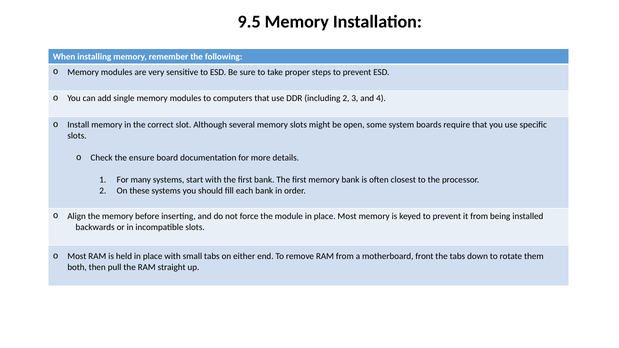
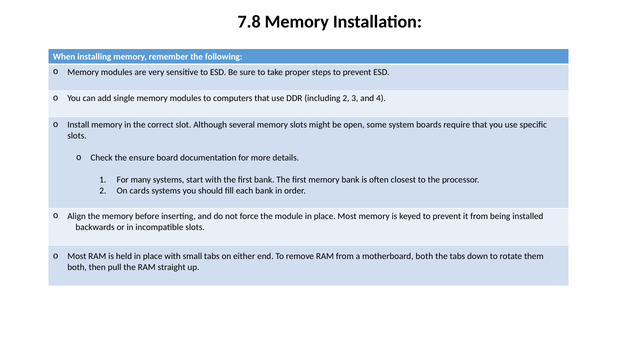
9.5: 9.5 -> 7.8
these: these -> cards
motherboard front: front -> both
